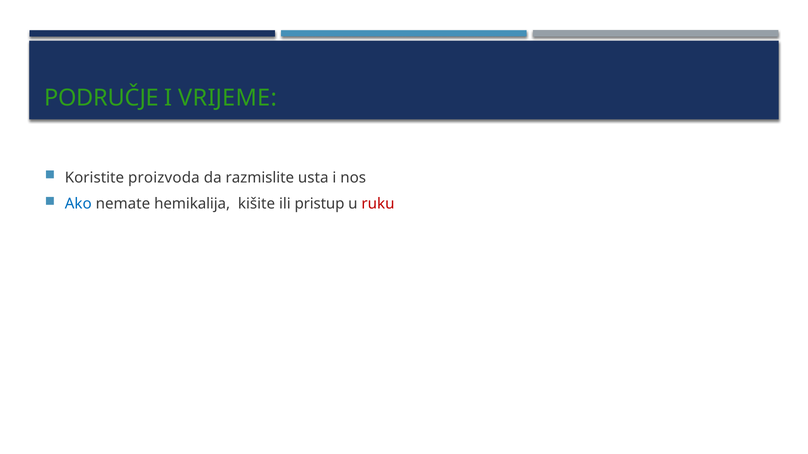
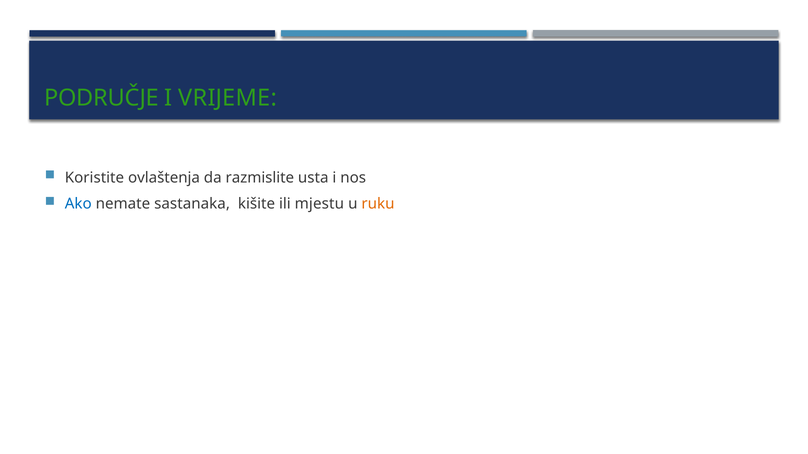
proizvoda: proizvoda -> ovlaštenja
hemikalija: hemikalija -> sastanaka
pristup: pristup -> mjestu
ruku colour: red -> orange
